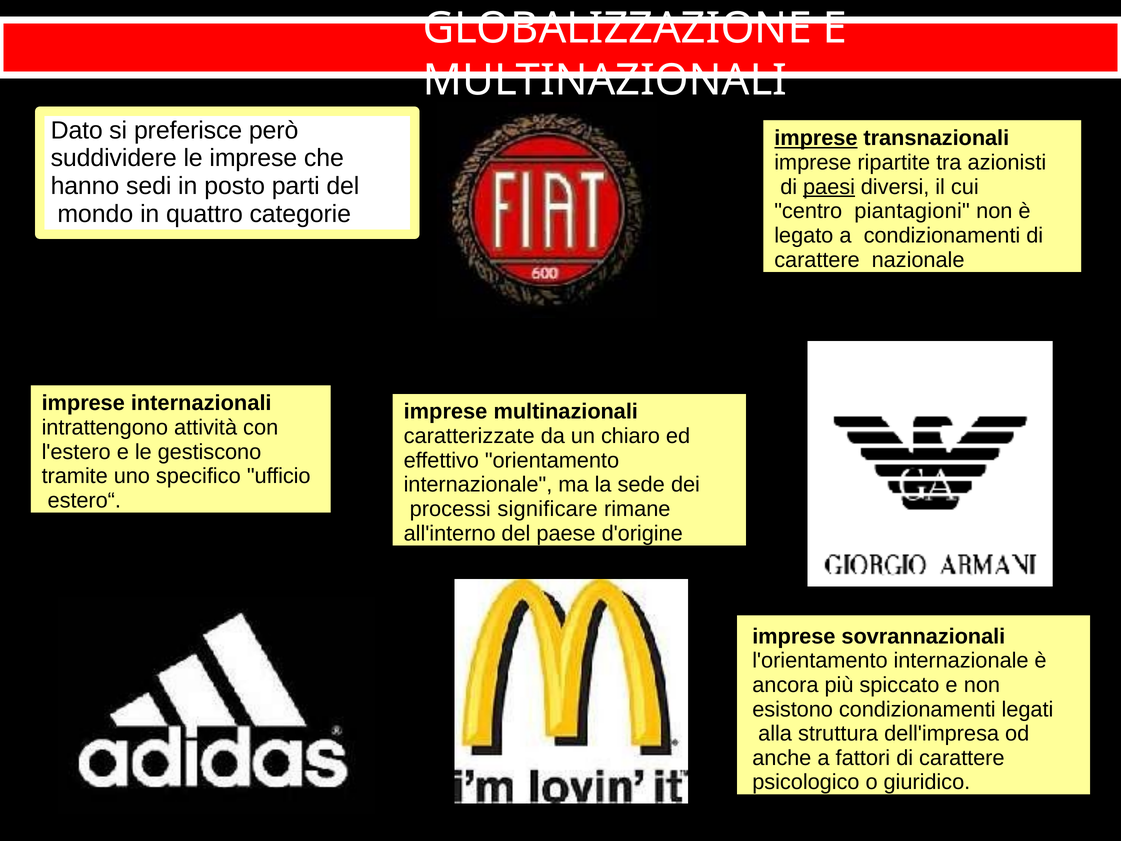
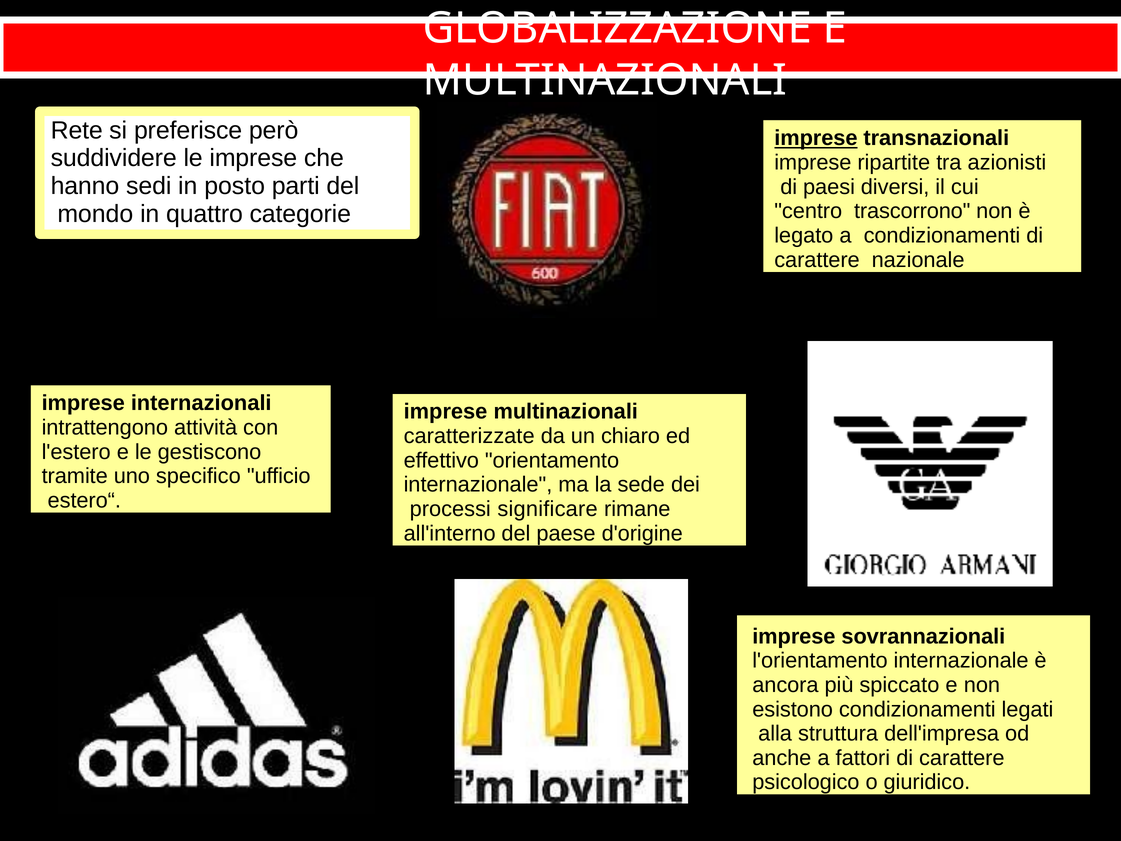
Dato: Dato -> Rete
paesi underline: present -> none
piantagioni: piantagioni -> trascorrono
